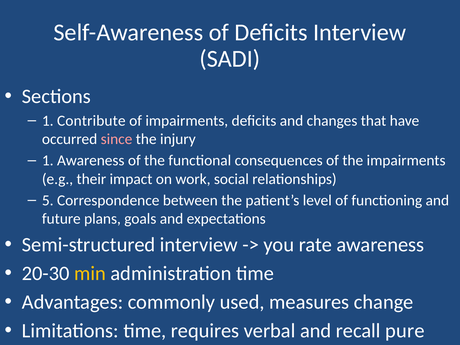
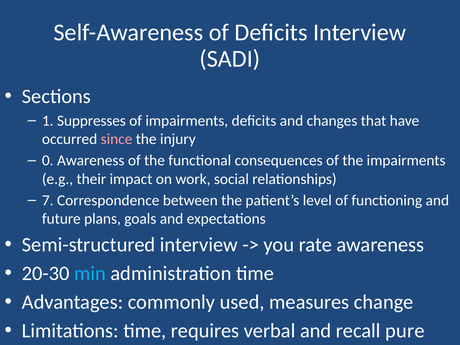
Contribute: Contribute -> Suppresses
1 at (48, 161): 1 -> 0
5: 5 -> 7
min colour: yellow -> light blue
